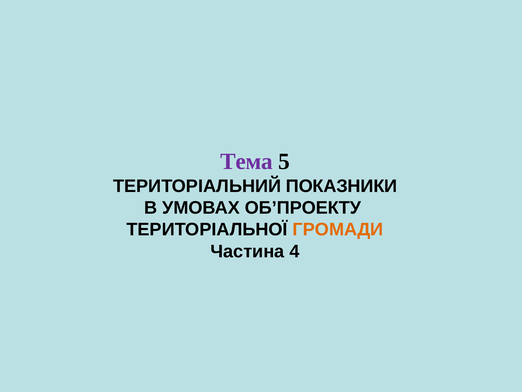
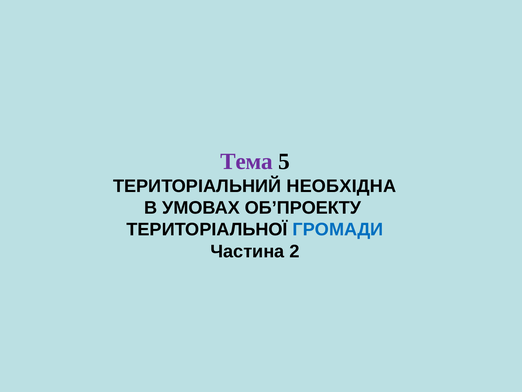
ПОКАЗНИКИ: ПОКАЗНИКИ -> НЕОБХІДНА
ГРОМАДИ colour: orange -> blue
4: 4 -> 2
